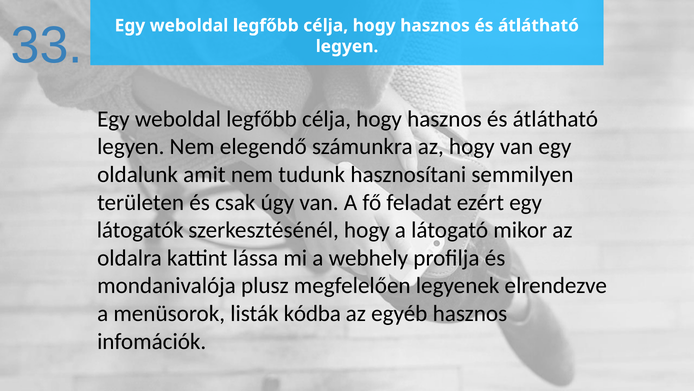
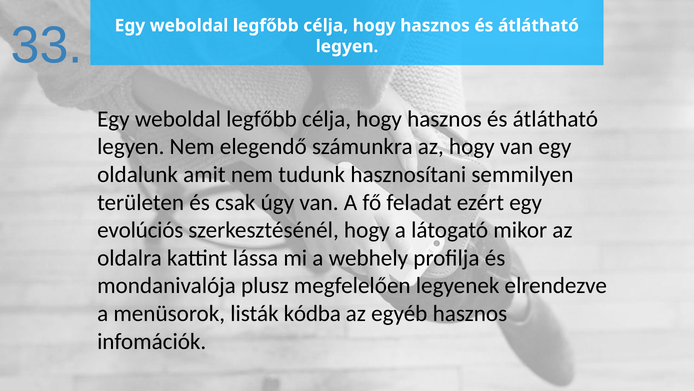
látogatók: látogatók -> evolúciós
